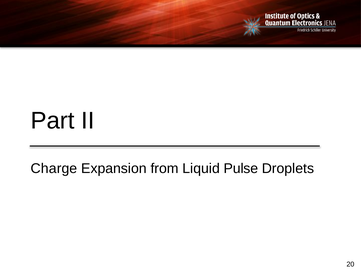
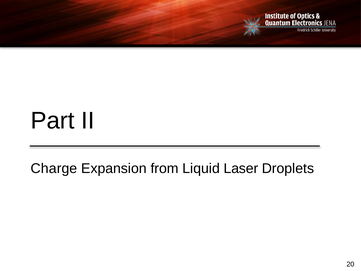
Pulse: Pulse -> Laser
